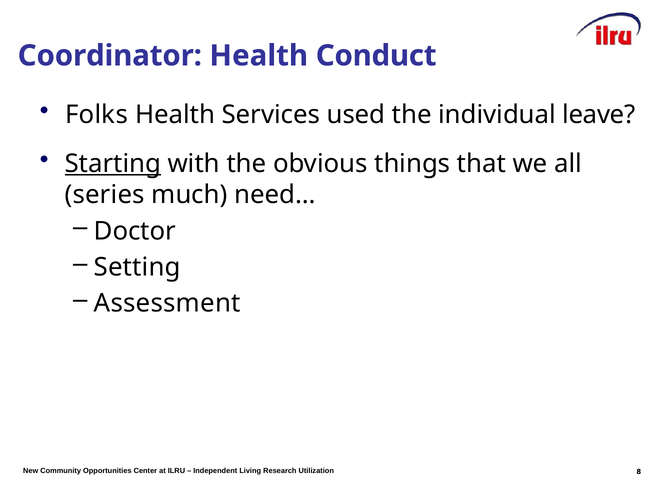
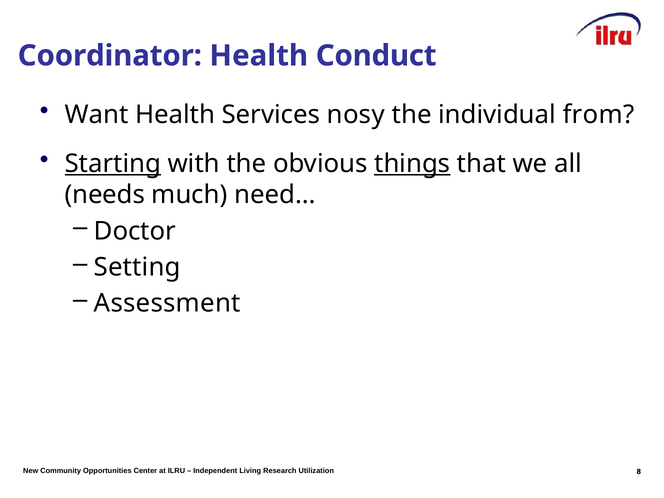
Folks: Folks -> Want
used: used -> nosy
leave: leave -> from
things underline: none -> present
series: series -> needs
